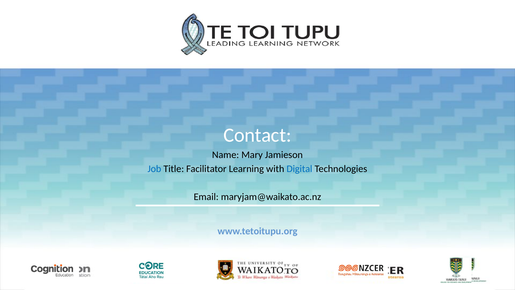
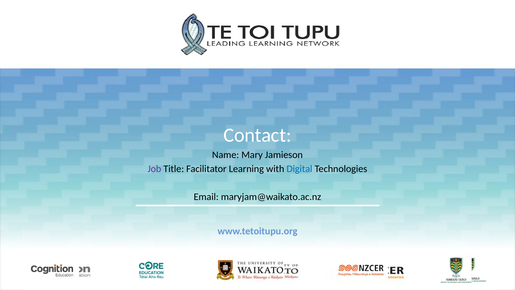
Job colour: blue -> purple
